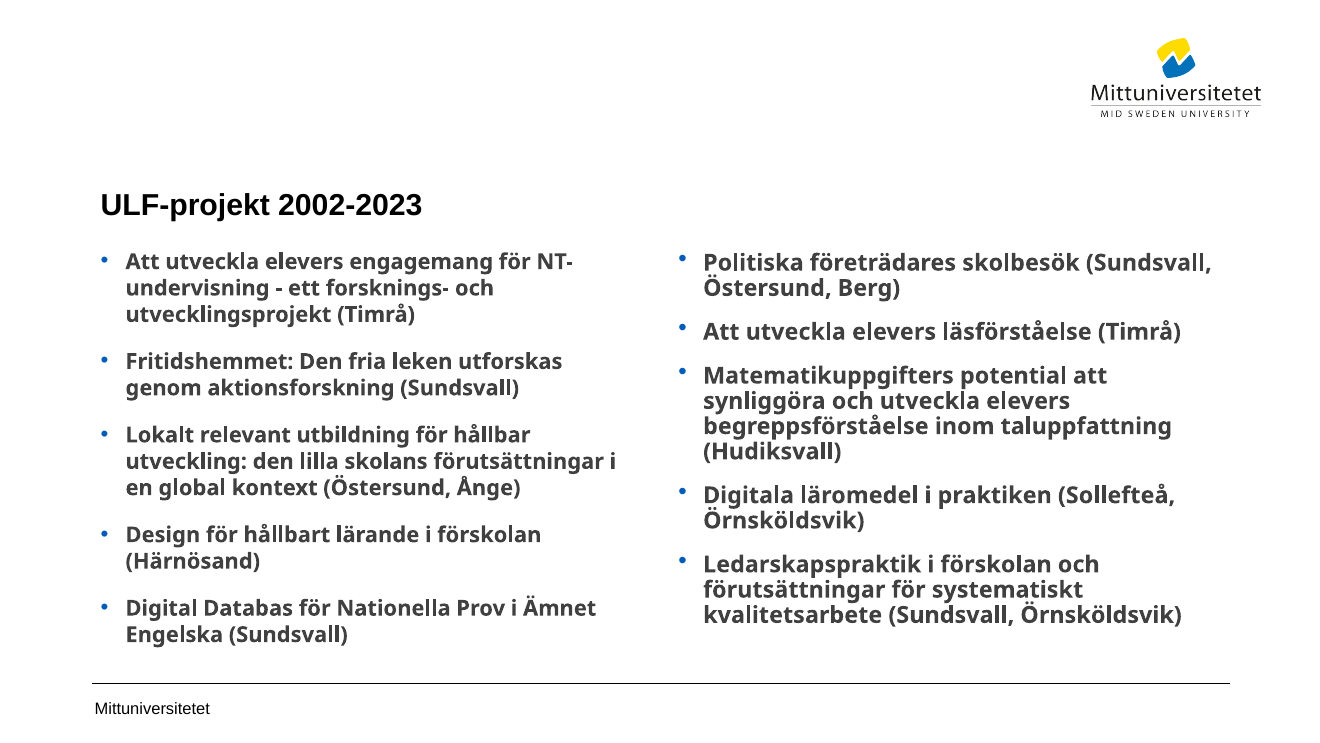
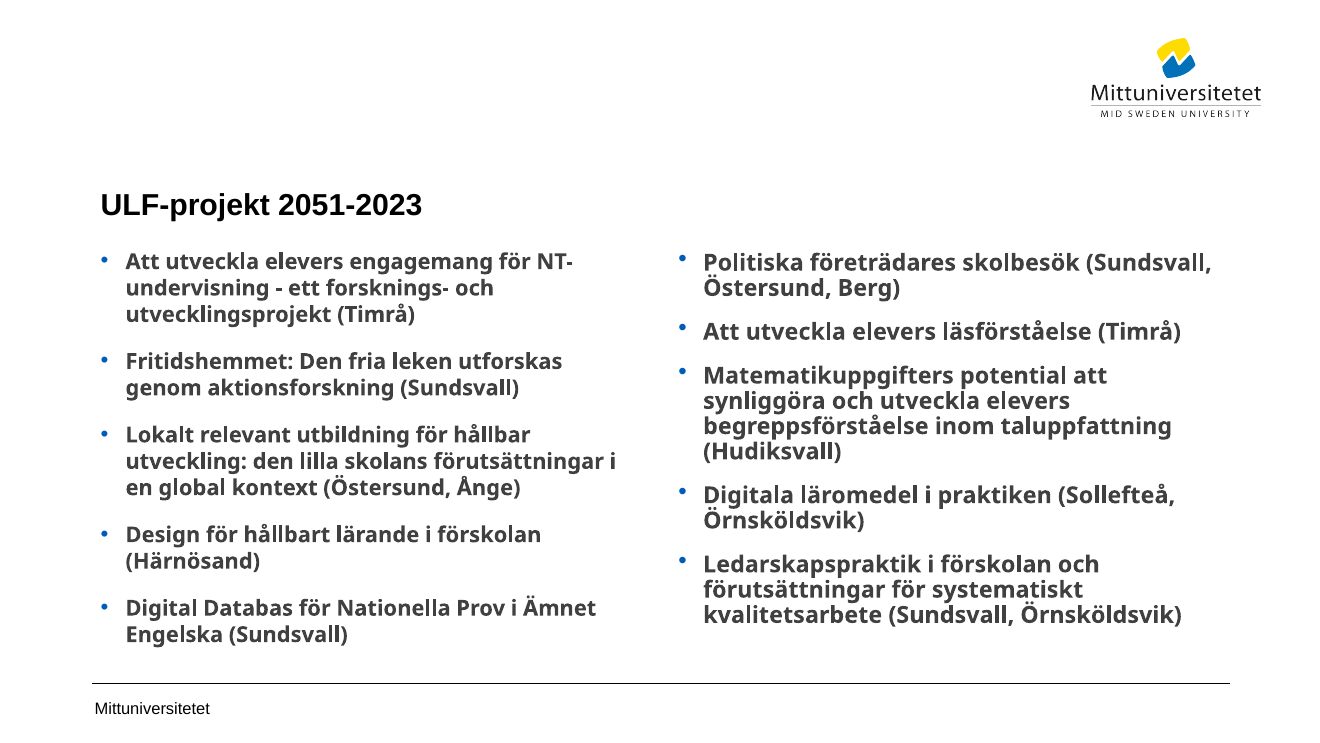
2002-2023: 2002-2023 -> 2051-2023
